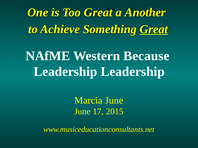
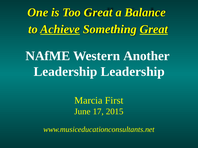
Another: Another -> Balance
Achieve underline: none -> present
Because: Because -> Another
Marcia June: June -> First
